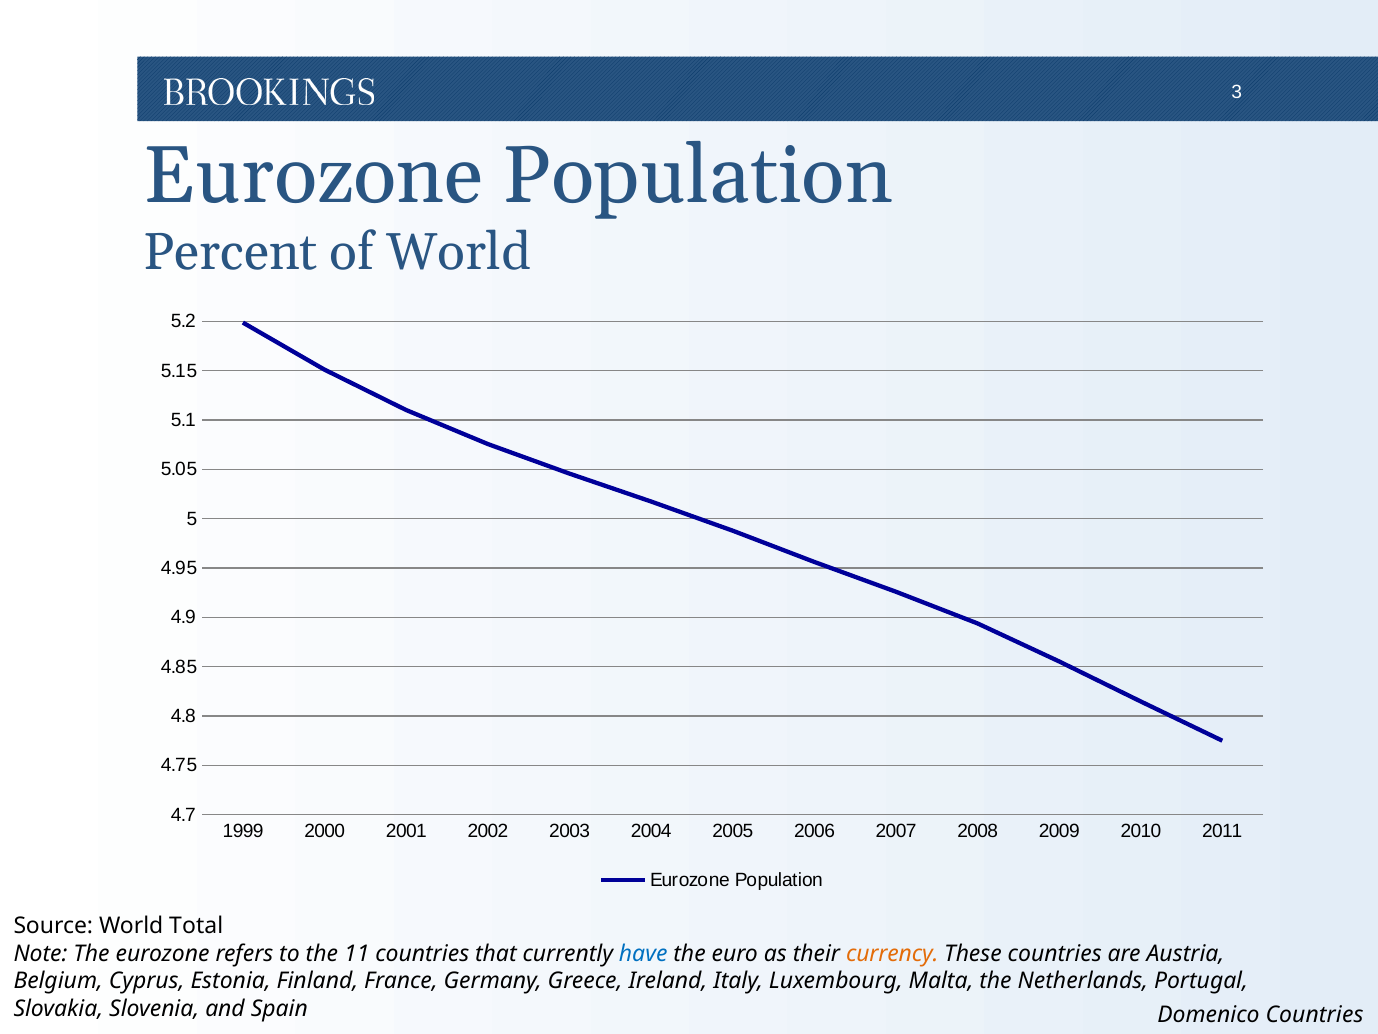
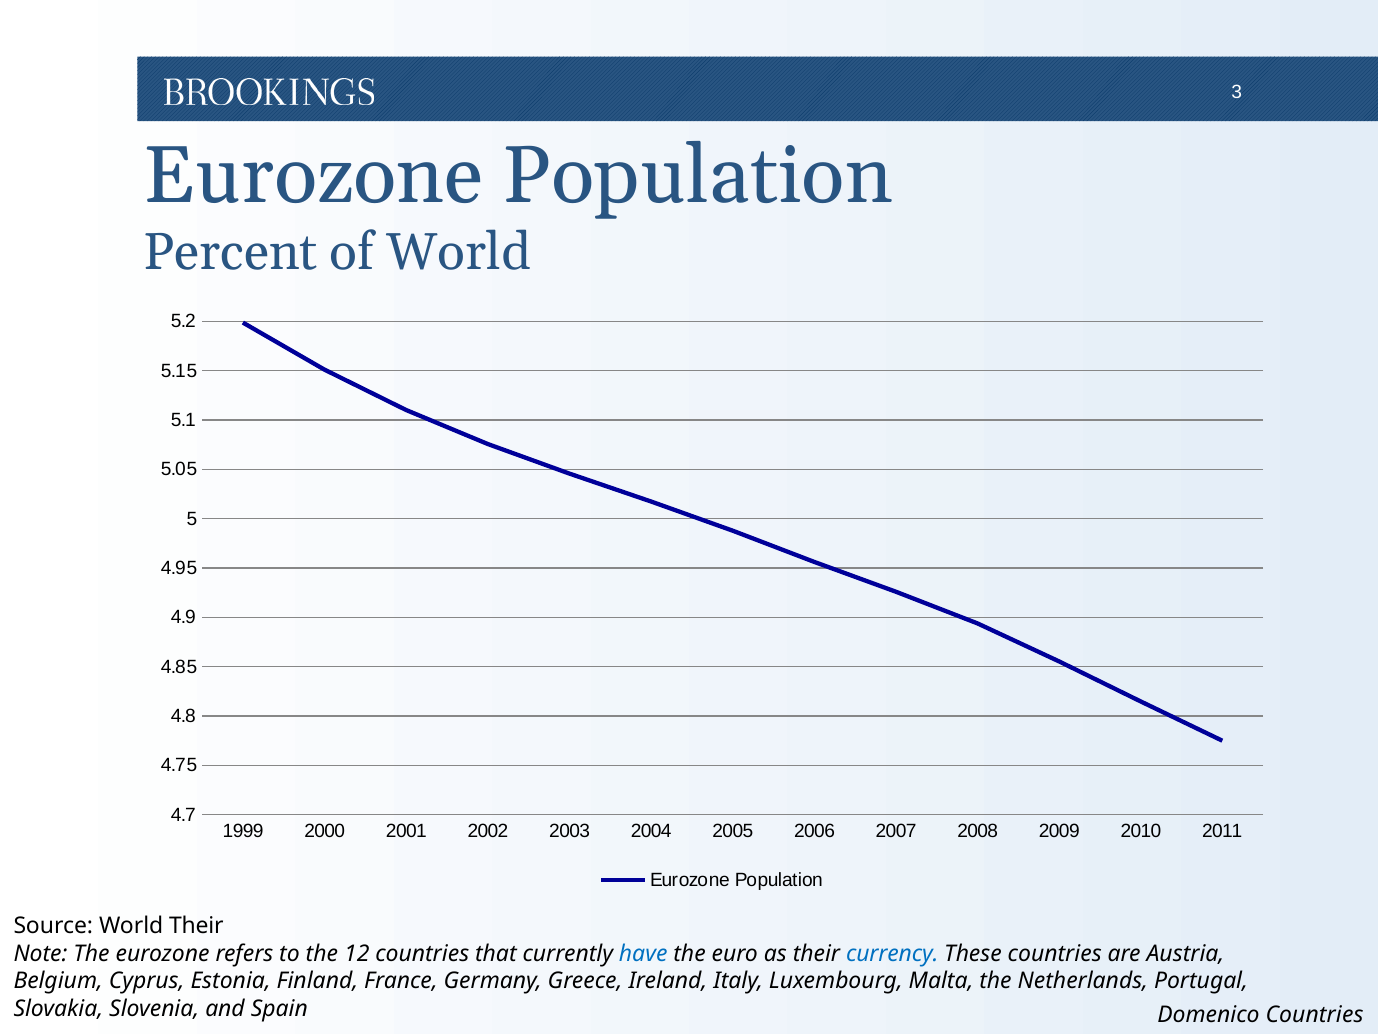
World Total: Total -> Their
11: 11 -> 12
currency colour: orange -> blue
